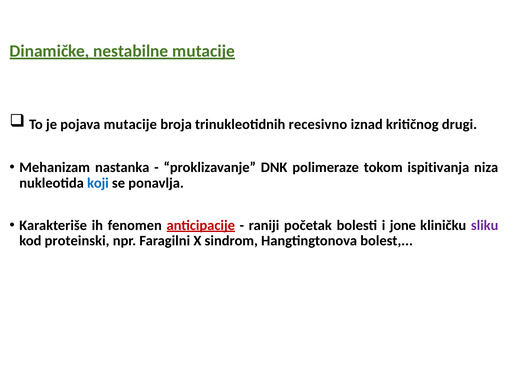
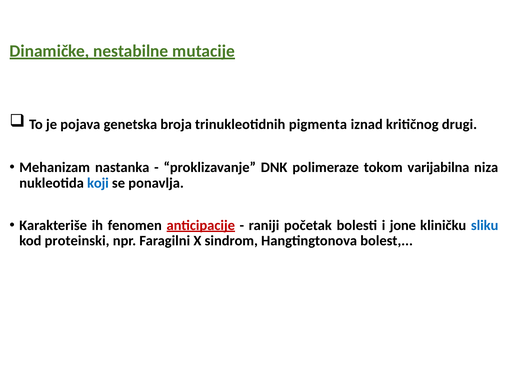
pojava mutacije: mutacije -> genetska
recesivno: recesivno -> pigmenta
ispitivanja: ispitivanja -> varijabilna
sliku colour: purple -> blue
